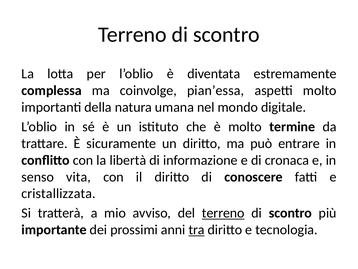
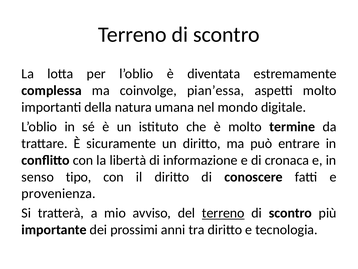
vita: vita -> tipo
cristallizzata: cristallizzata -> provenienza
tra underline: present -> none
